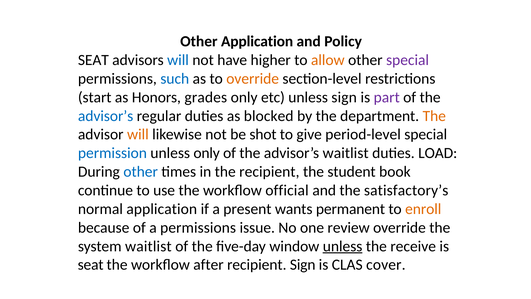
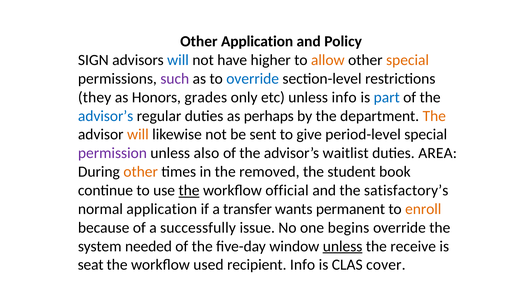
SEAT at (93, 60): SEAT -> SIGN
special at (408, 60) colour: purple -> orange
such colour: blue -> purple
override at (253, 79) colour: orange -> blue
start: start -> they
unless sign: sign -> info
part colour: purple -> blue
blocked: blocked -> perhaps
shot: shot -> sent
permission colour: blue -> purple
unless only: only -> also
LOAD: LOAD -> AREA
other at (141, 172) colour: blue -> orange
the recipient: recipient -> removed
the at (189, 190) underline: none -> present
present: present -> transfer
a permissions: permissions -> successfully
review: review -> begins
system waitlist: waitlist -> needed
after: after -> used
recipient Sign: Sign -> Info
